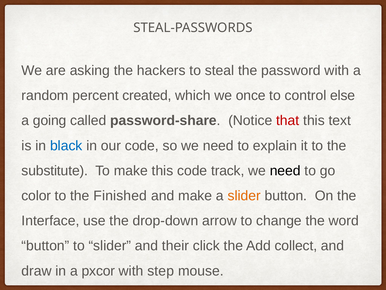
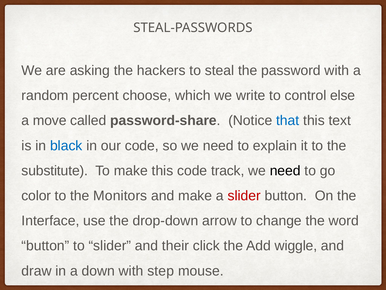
created: created -> choose
once: once -> write
going: going -> move
that colour: red -> blue
Finished: Finished -> Monitors
slider at (244, 195) colour: orange -> red
collect: collect -> wiggle
pxcor: pxcor -> down
